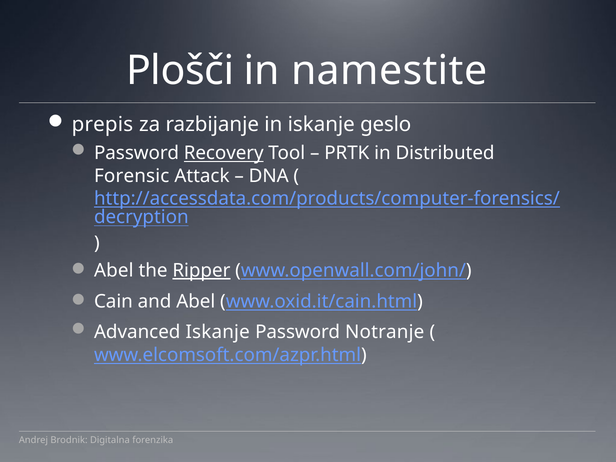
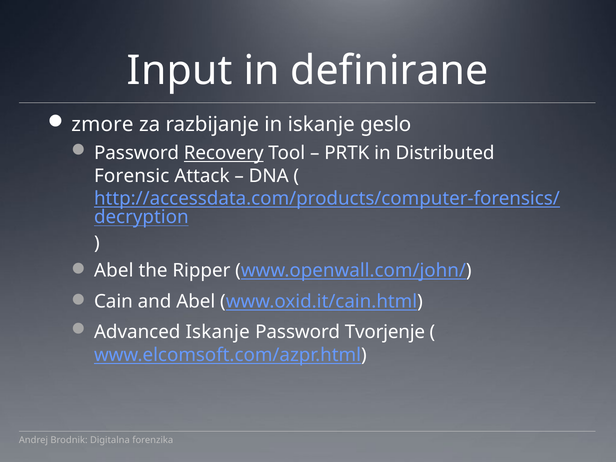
Plošči: Plošči -> Input
namestite: namestite -> definirane
prepis: prepis -> zmore
Ripper underline: present -> none
Notranje: Notranje -> Tvorjenje
